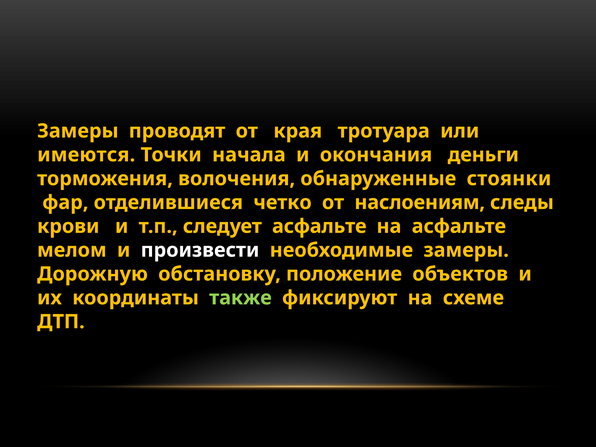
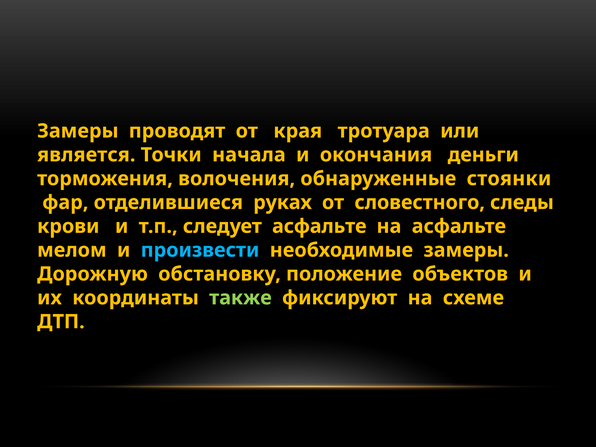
имеются: имеются -> является
четко: четко -> руках
наслоениям: наслоениям -> словестного
произвести colour: white -> light blue
